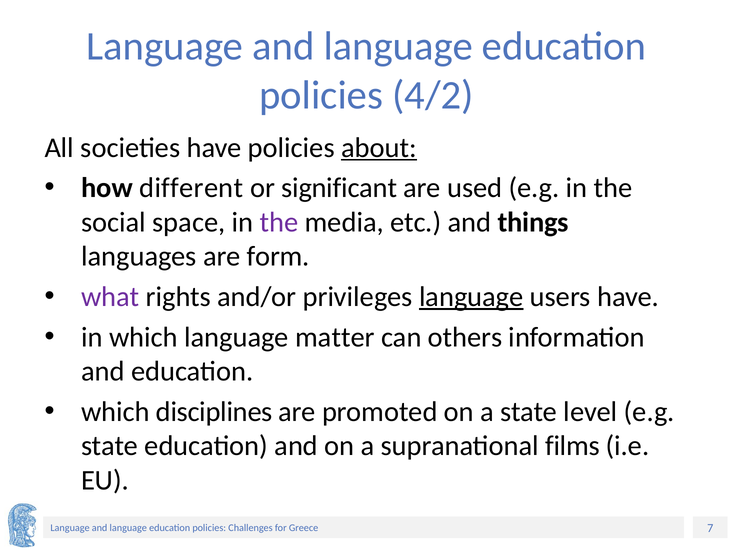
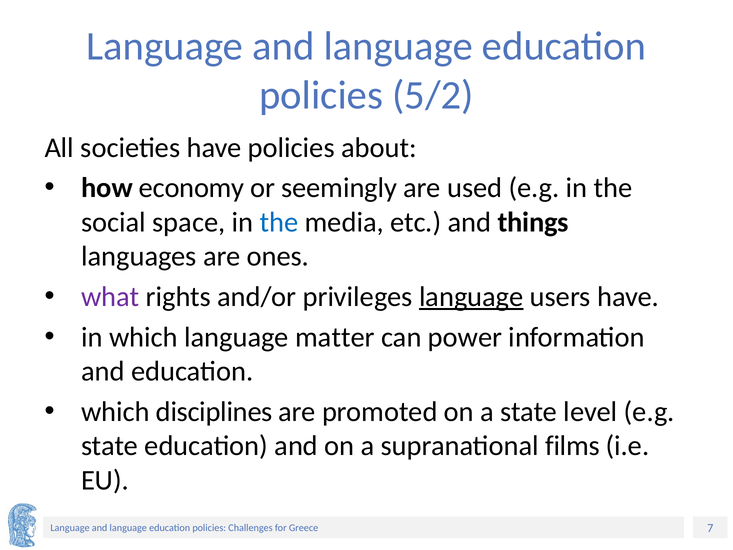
4/2: 4/2 -> 5/2
about underline: present -> none
different: different -> economy
significant: significant -> seemingly
the at (279, 222) colour: purple -> blue
form: form -> ones
others: others -> power
